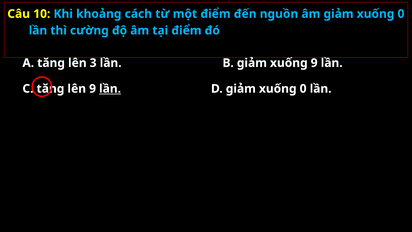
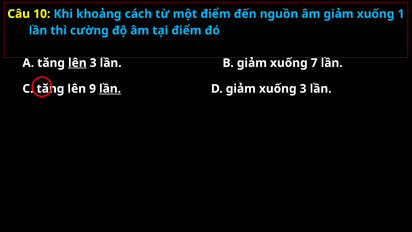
âm giảm xuống 0: 0 -> 1
lên at (77, 63) underline: none -> present
xuống 9: 9 -> 7
D giảm xuống 0: 0 -> 3
